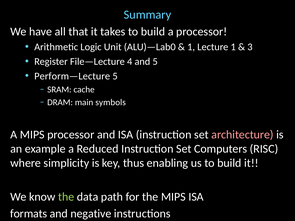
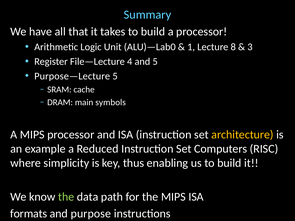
Lecture 1: 1 -> 8
Perform—Lecture: Perform—Lecture -> Purpose—Lecture
architecture colour: pink -> yellow
negative: negative -> purpose
